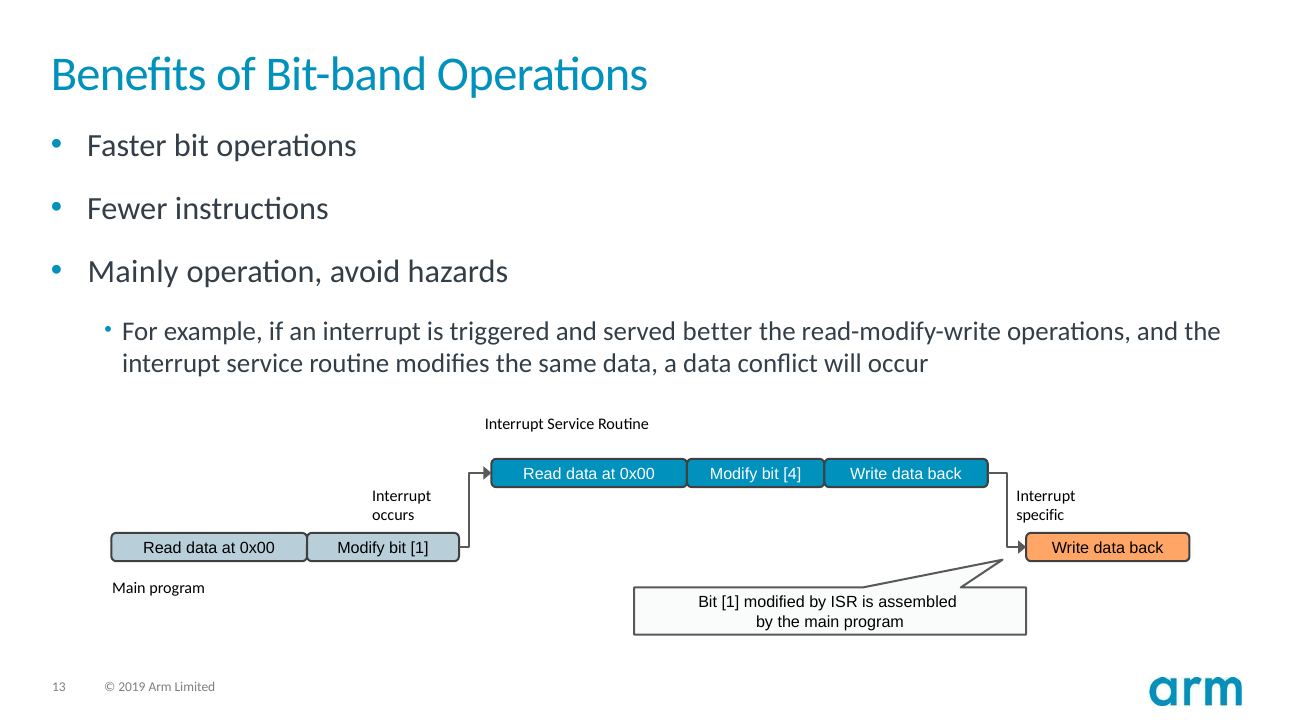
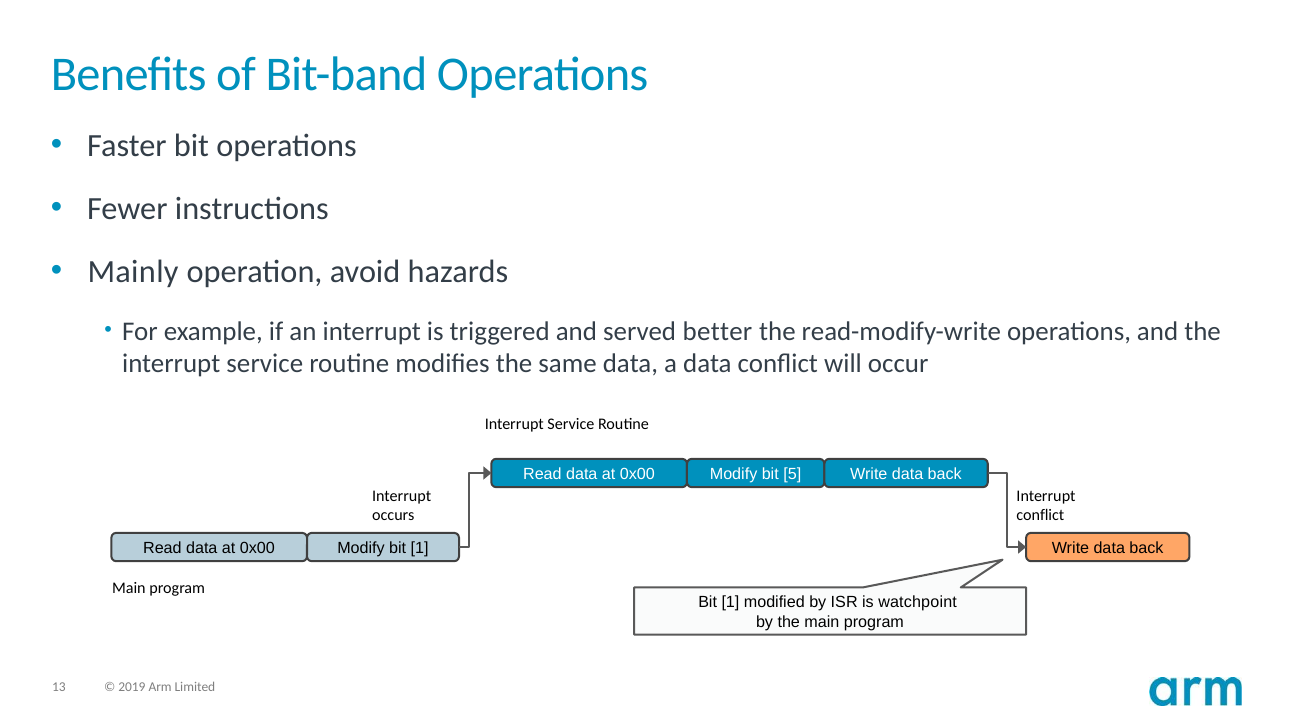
4: 4 -> 5
specific at (1040, 515): specific -> conflict
assembled: assembled -> watchpoint
